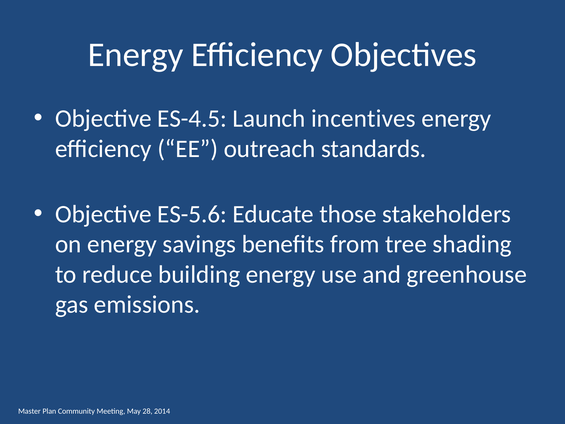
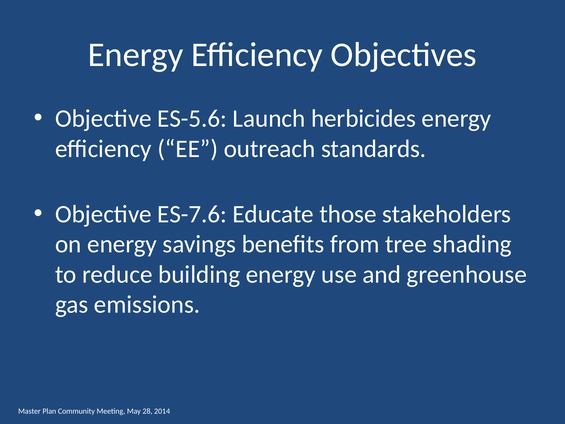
ES-4.5: ES-4.5 -> ES-5.6
incentives: incentives -> herbicides
ES-5.6: ES-5.6 -> ES-7.6
